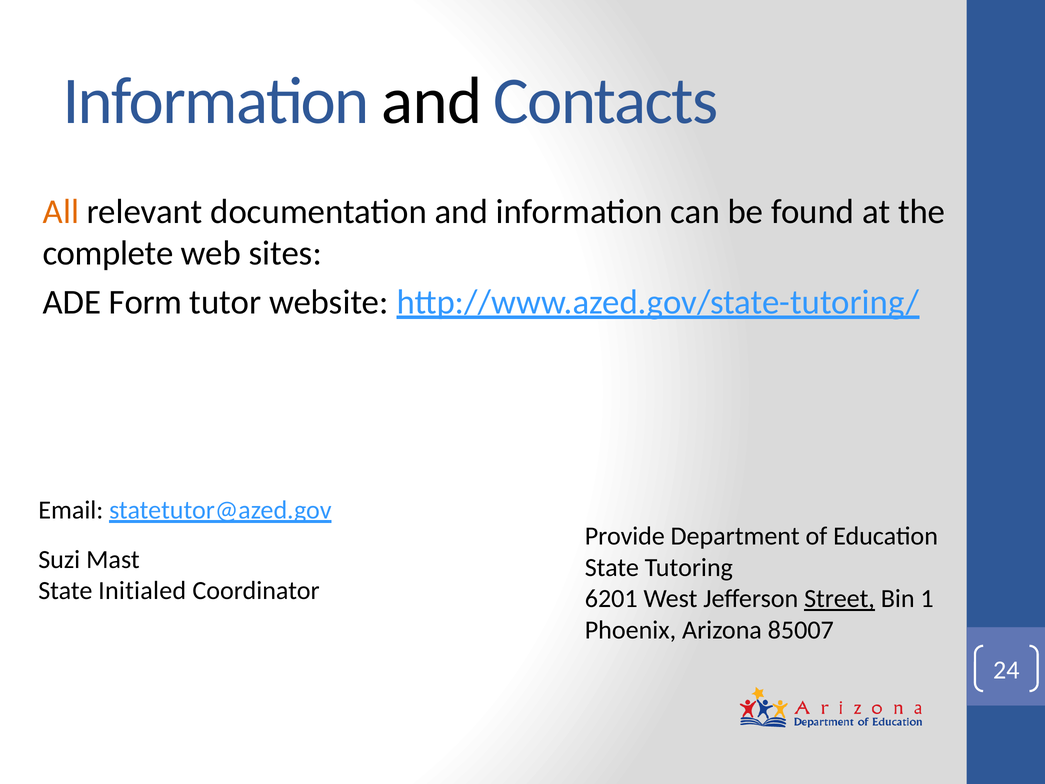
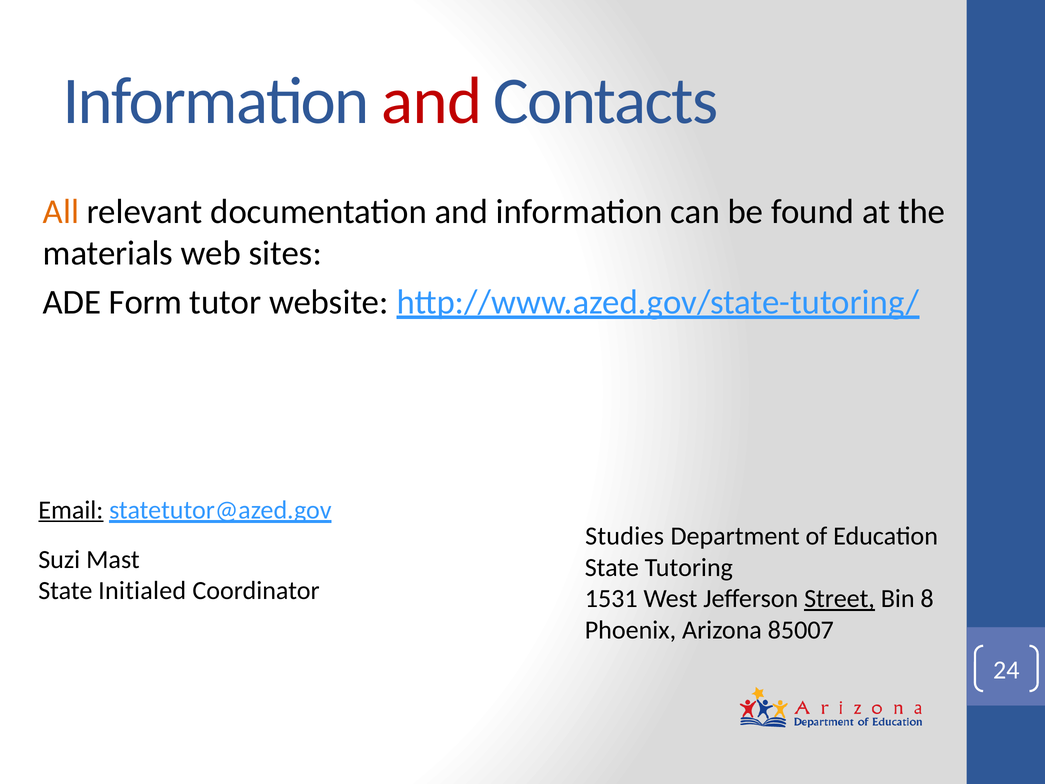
and at (432, 101) colour: black -> red
complete: complete -> materials
Email underline: none -> present
Provide: Provide -> Studies
6201: 6201 -> 1531
1: 1 -> 8
